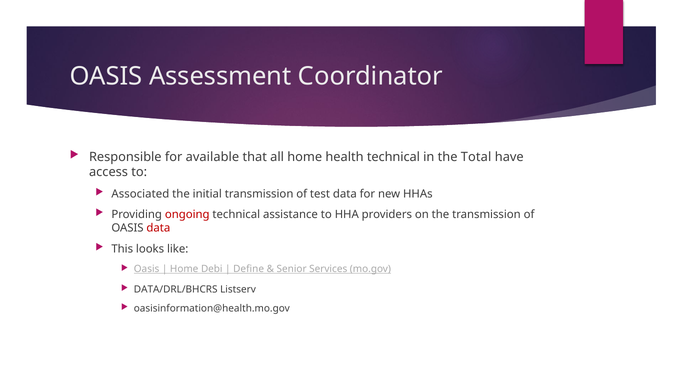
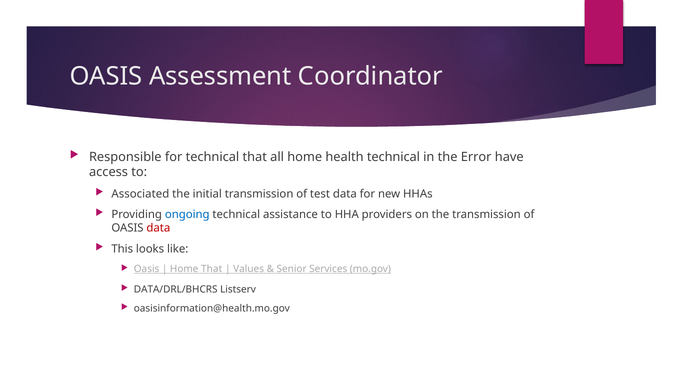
for available: available -> technical
Total: Total -> Error
ongoing colour: red -> blue
Home Debi: Debi -> That
Define: Define -> Values
